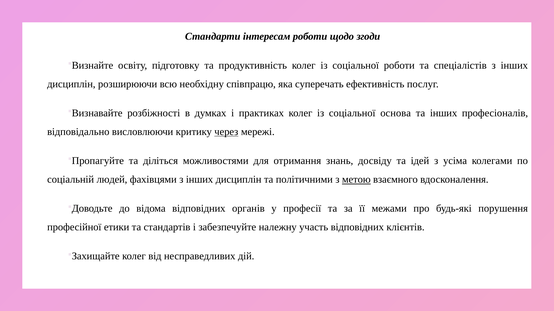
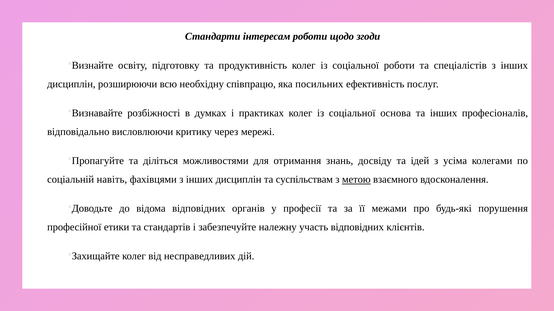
суперечать: суперечать -> посильних
через underline: present -> none
людей: людей -> навіть
політичними: політичними -> суспільствам
